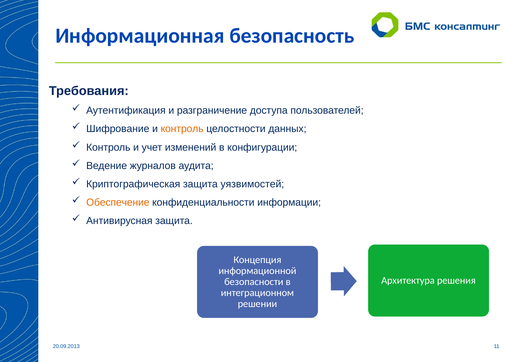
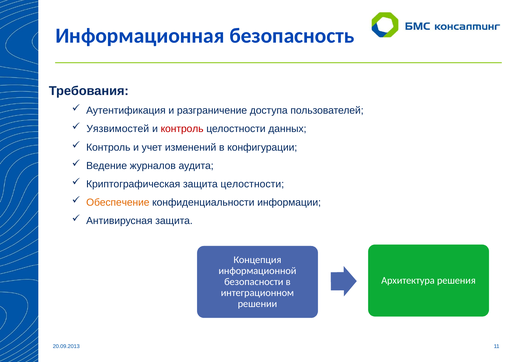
Шифрование: Шифрование -> Уязвимостей
контроль at (182, 129) colour: orange -> red
защита уязвимостей: уязвимостей -> целостности
